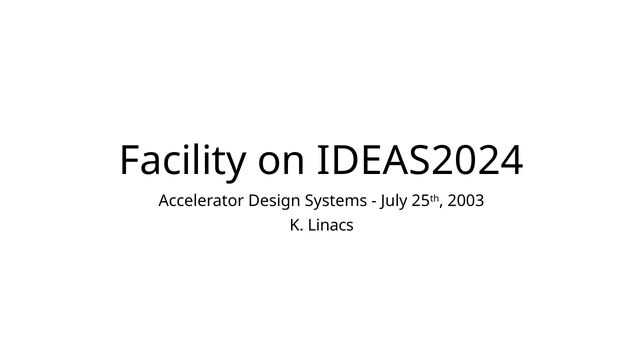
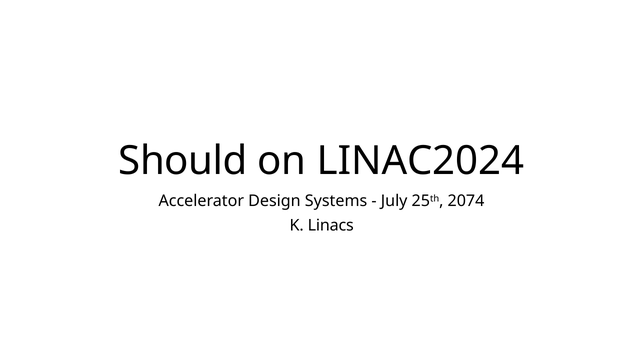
Facility: Facility -> Should
IDEAS2024: IDEAS2024 -> LINAC2024
2003: 2003 -> 2074
